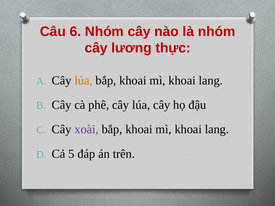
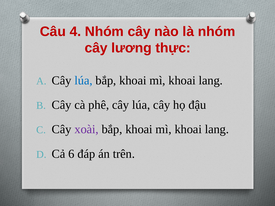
6: 6 -> 4
lúa at (83, 81) colour: orange -> blue
5: 5 -> 6
